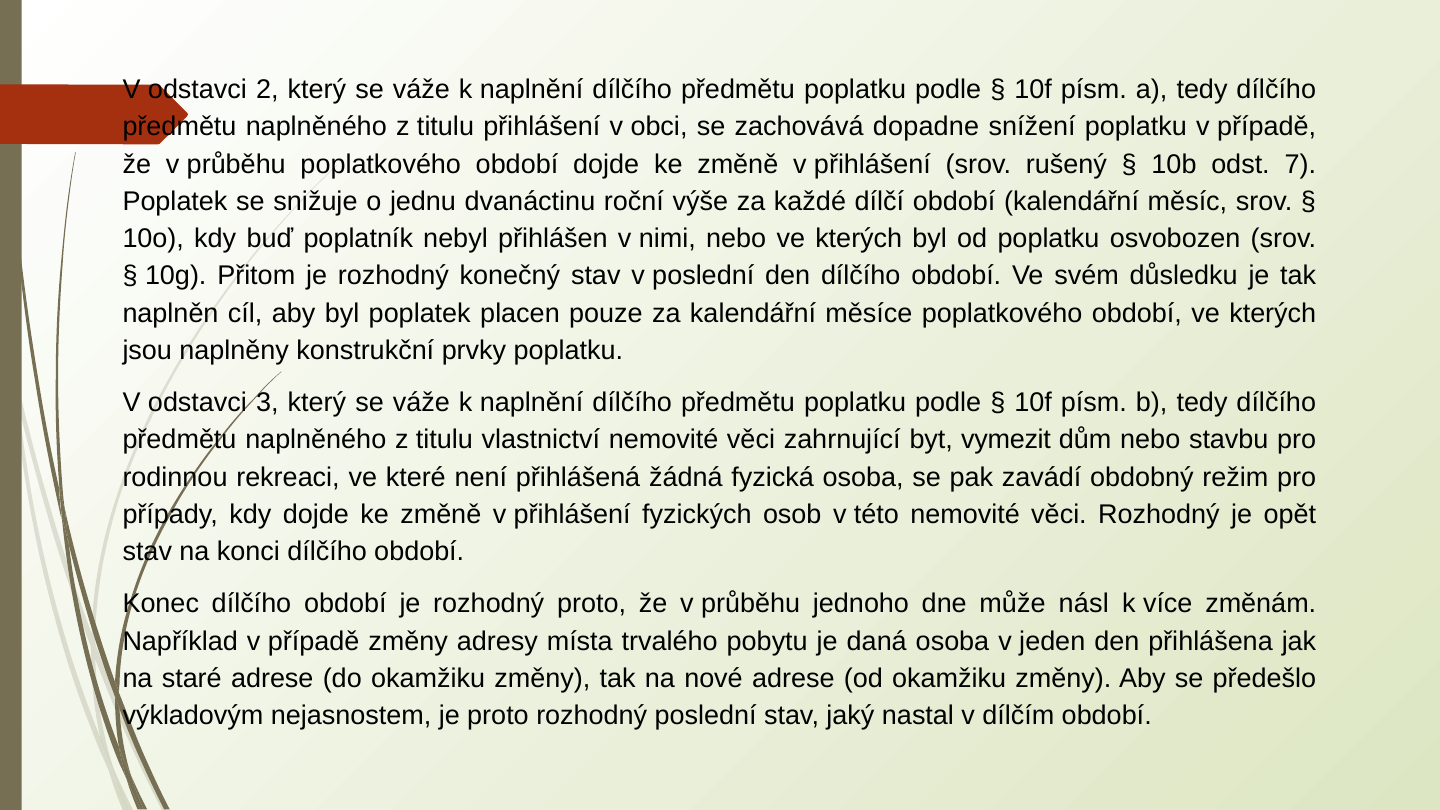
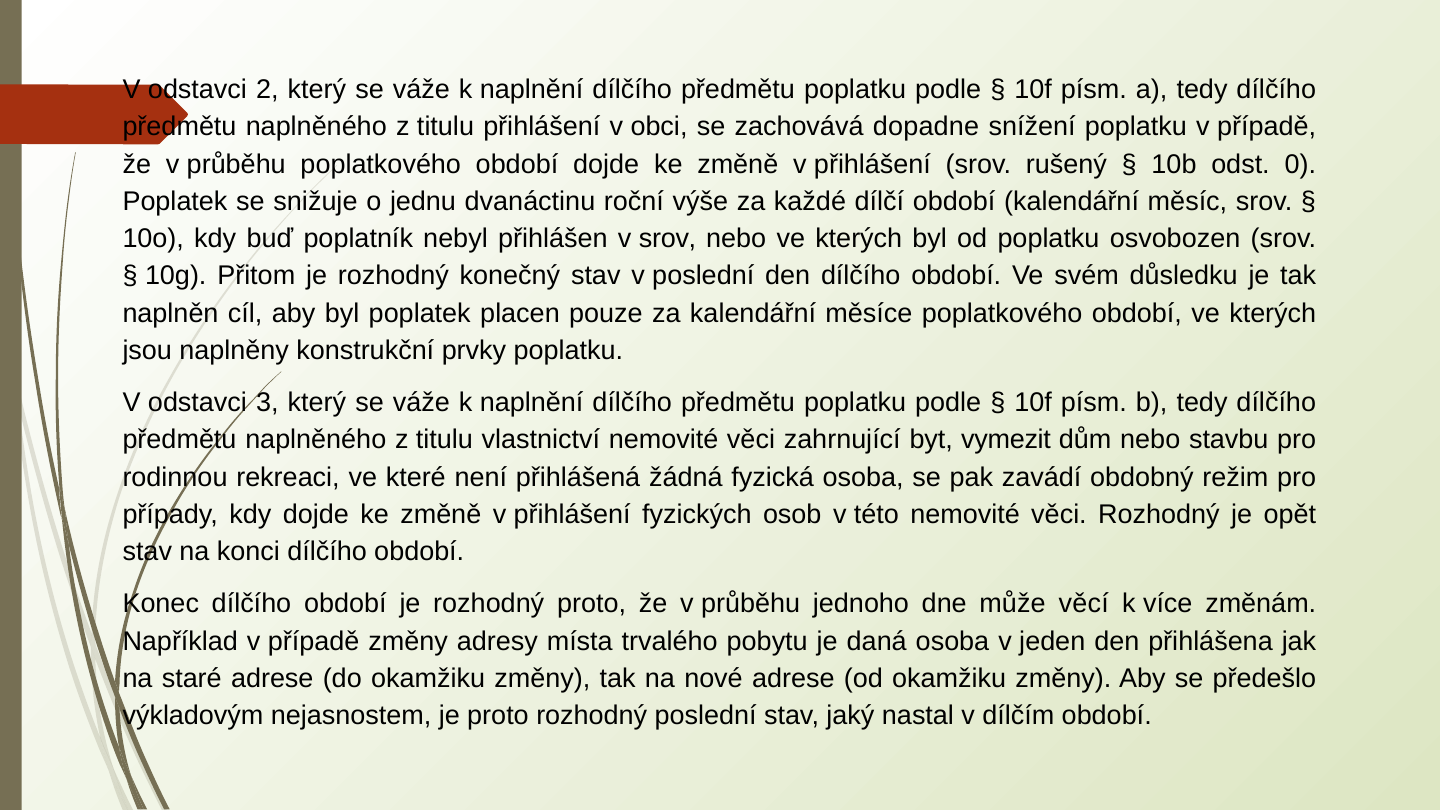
7: 7 -> 0
v nimi: nimi -> srov
násl: násl -> věcí
